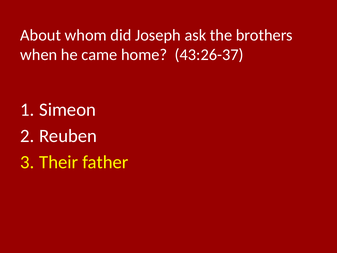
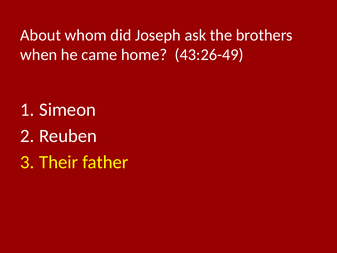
43:26-37: 43:26-37 -> 43:26-49
